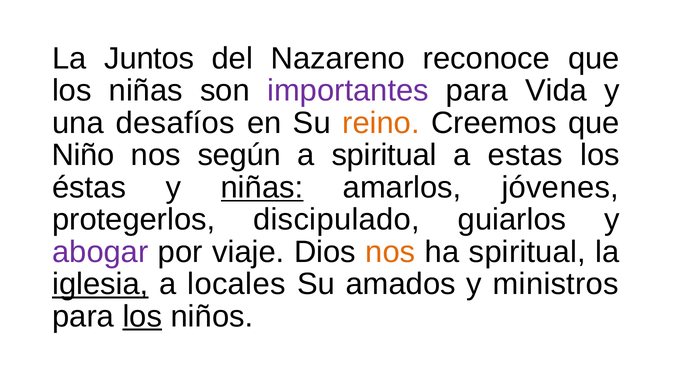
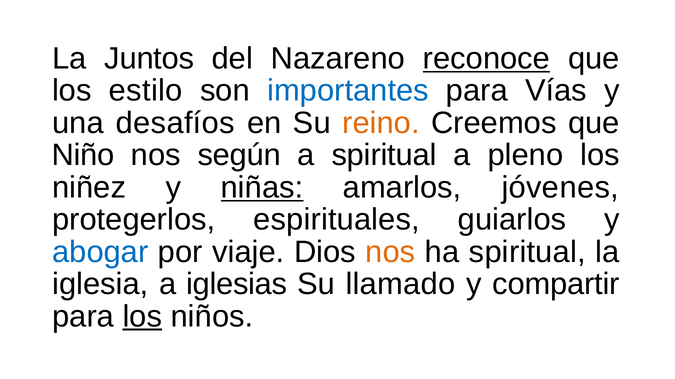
reconoce underline: none -> present
los niñas: niñas -> estilo
importantes colour: purple -> blue
Vida: Vida -> Vías
estas: estas -> pleno
éstas: éstas -> niñez
discipulado: discipulado -> espirituales
abogar colour: purple -> blue
iglesia underline: present -> none
locales: locales -> iglesias
amados: amados -> llamado
ministros: ministros -> compartir
